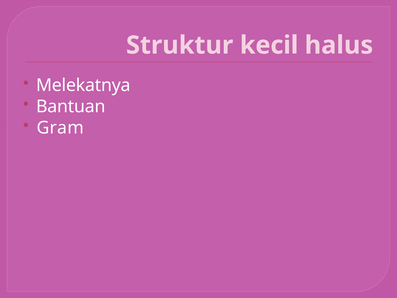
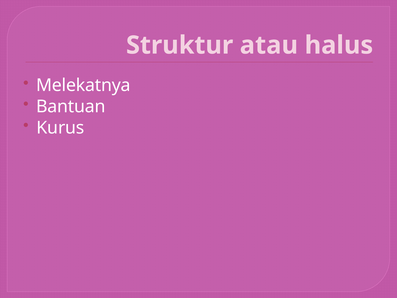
kecil: kecil -> atau
Gram: Gram -> Kurus
